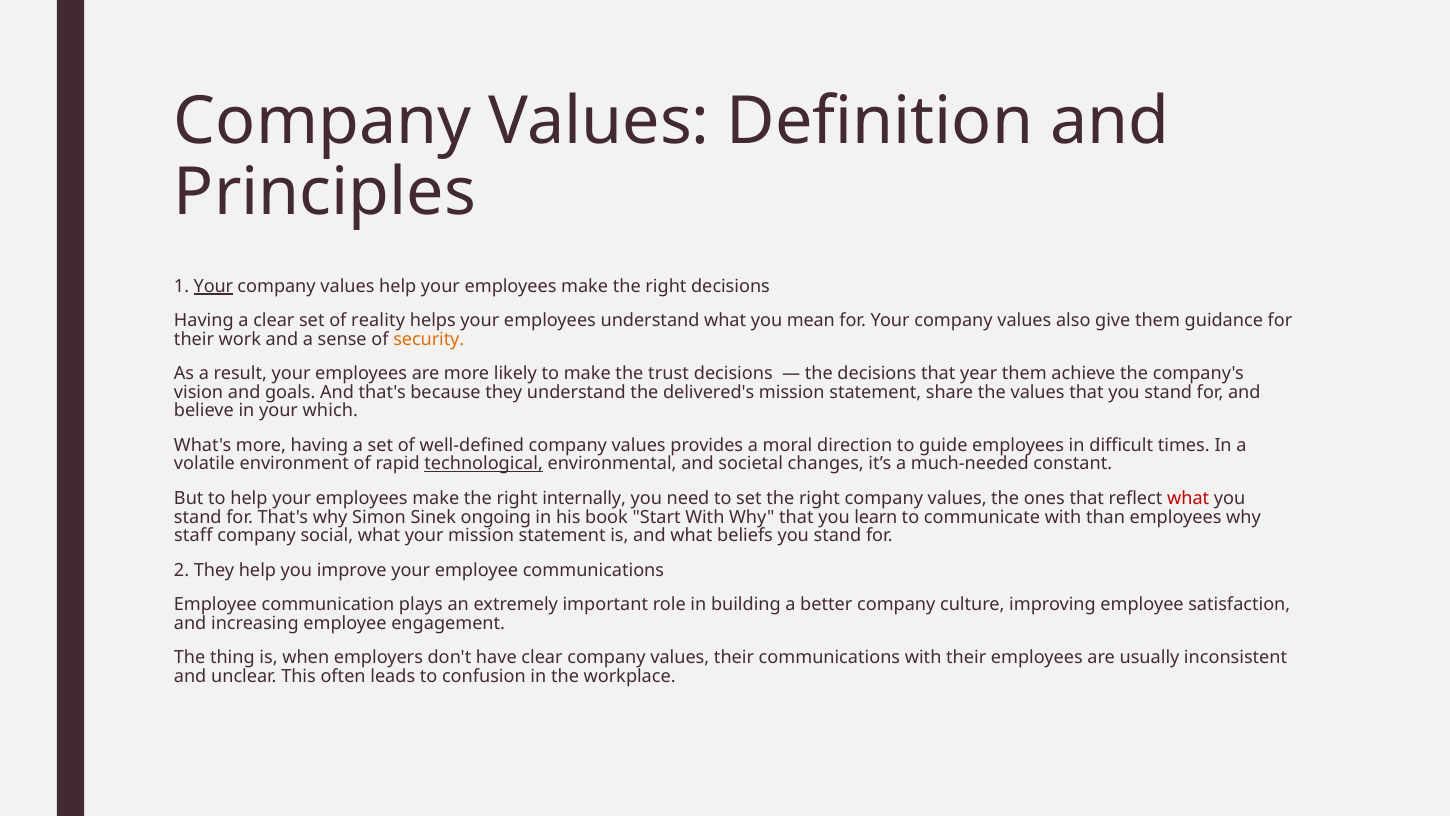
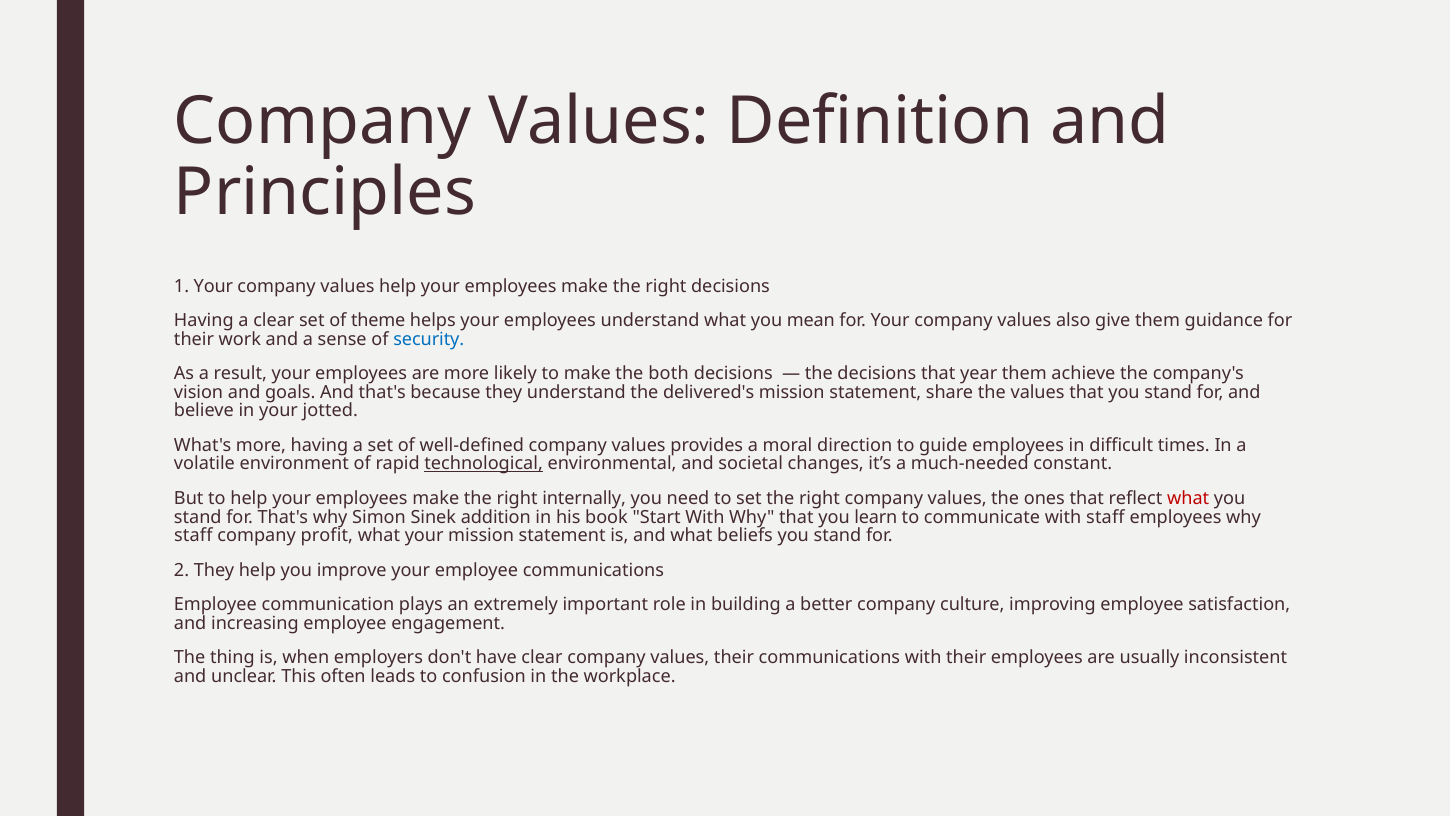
Your at (213, 286) underline: present -> none
reality: reality -> theme
security colour: orange -> blue
trust: trust -> both
which: which -> jotted
ongoing: ongoing -> addition
with than: than -> staff
social: social -> profit
